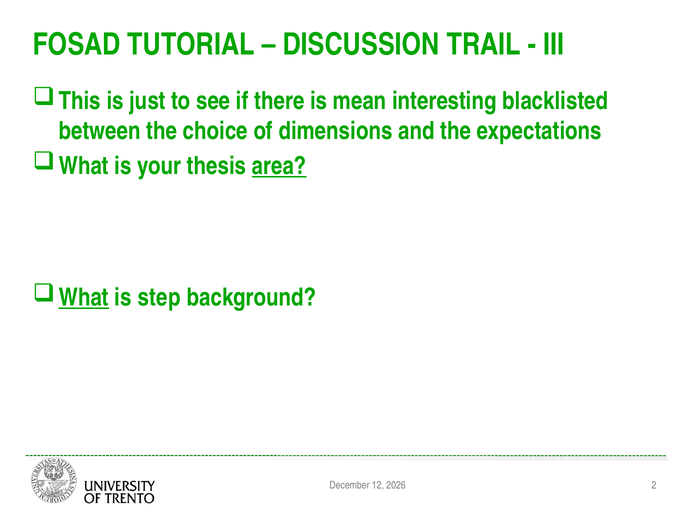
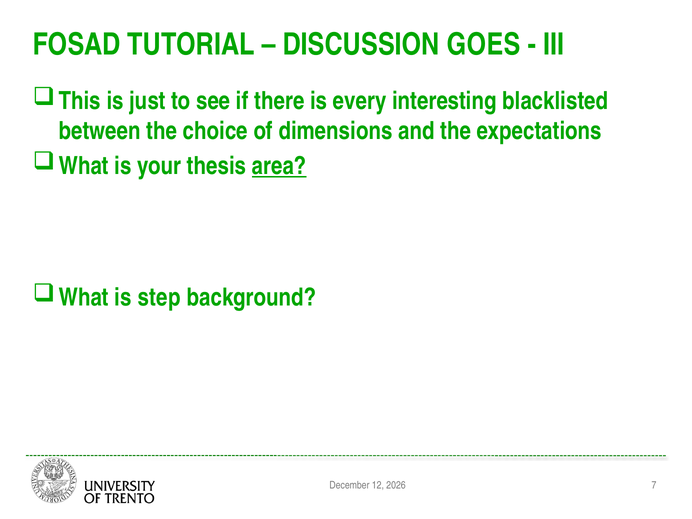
TRAIL: TRAIL -> GOES
mean: mean -> every
What at (84, 298) underline: present -> none
2: 2 -> 7
